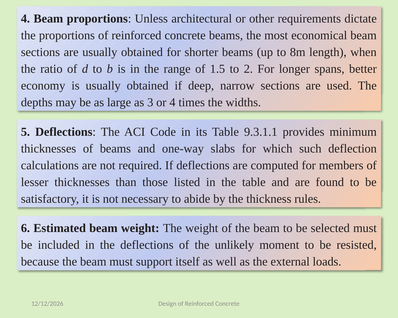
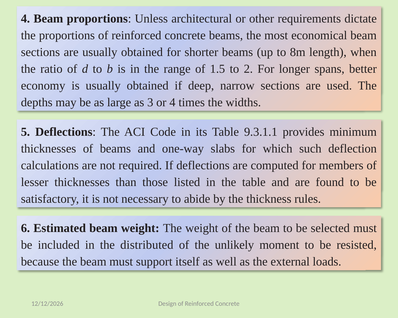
the deflections: deflections -> distributed
